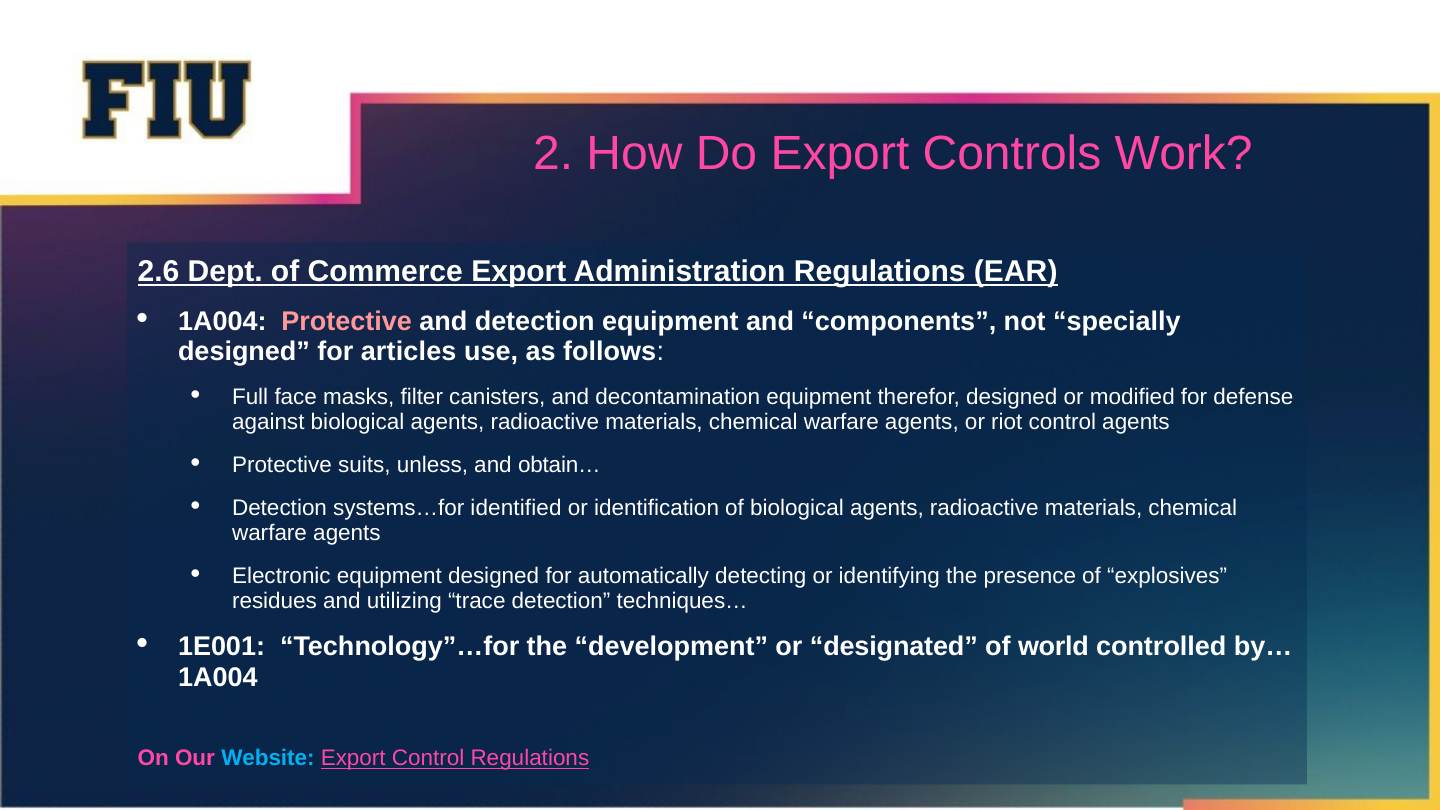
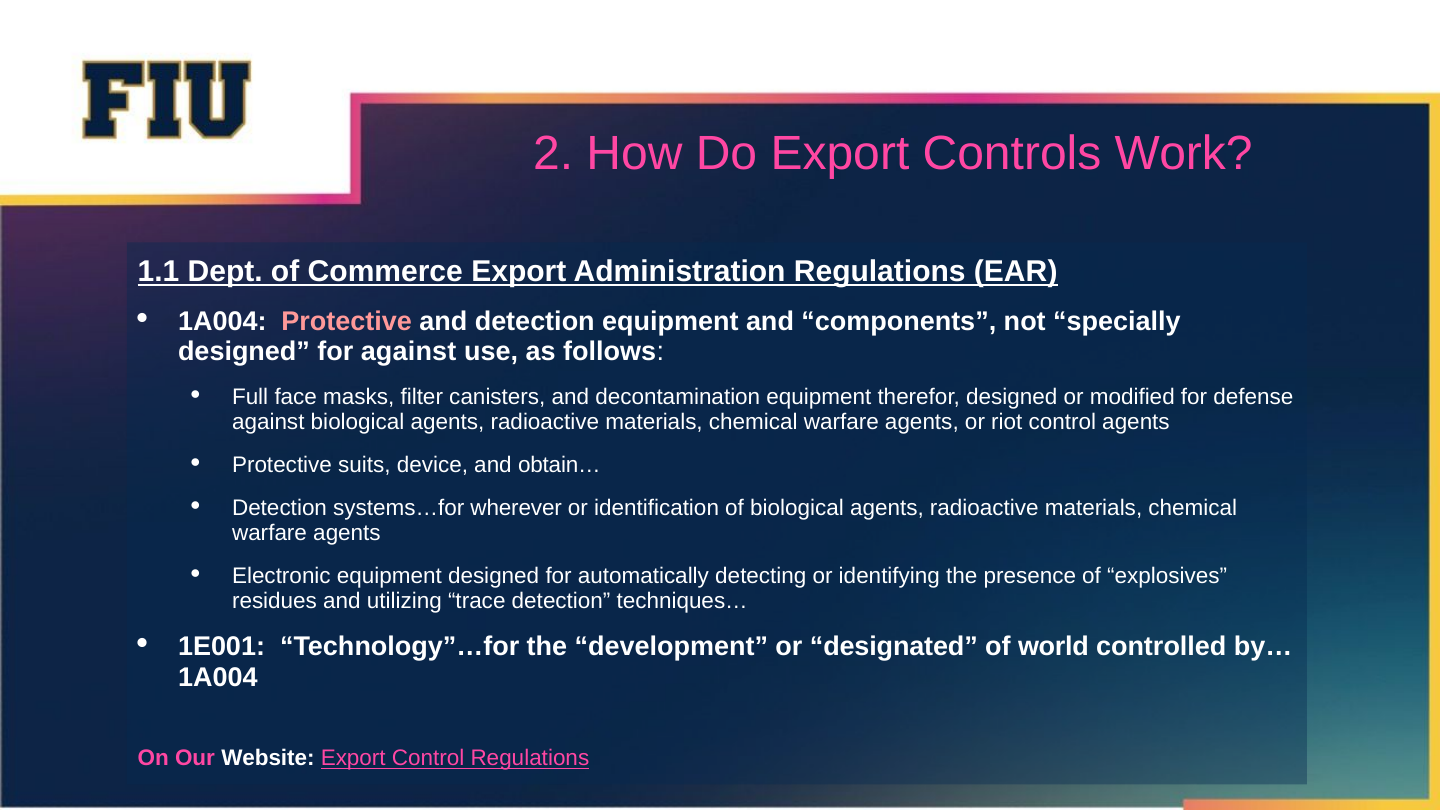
2.6: 2.6 -> 1.1
for articles: articles -> against
unless: unless -> device
identified: identified -> wherever
Website colour: light blue -> white
